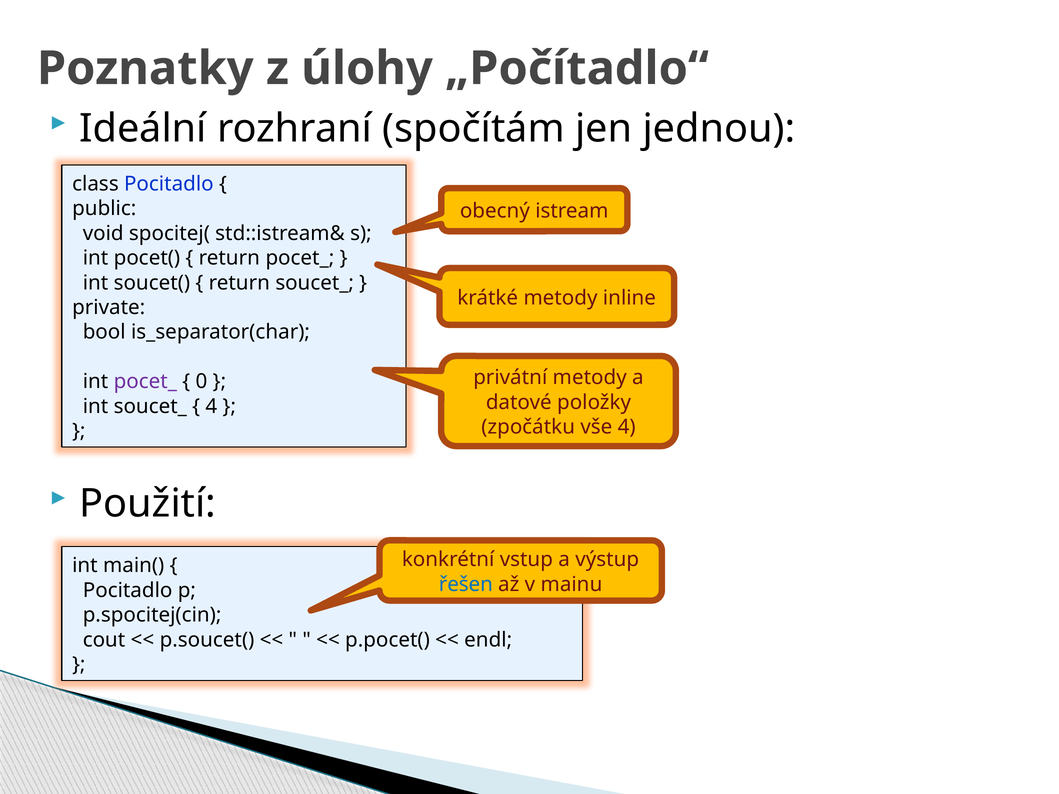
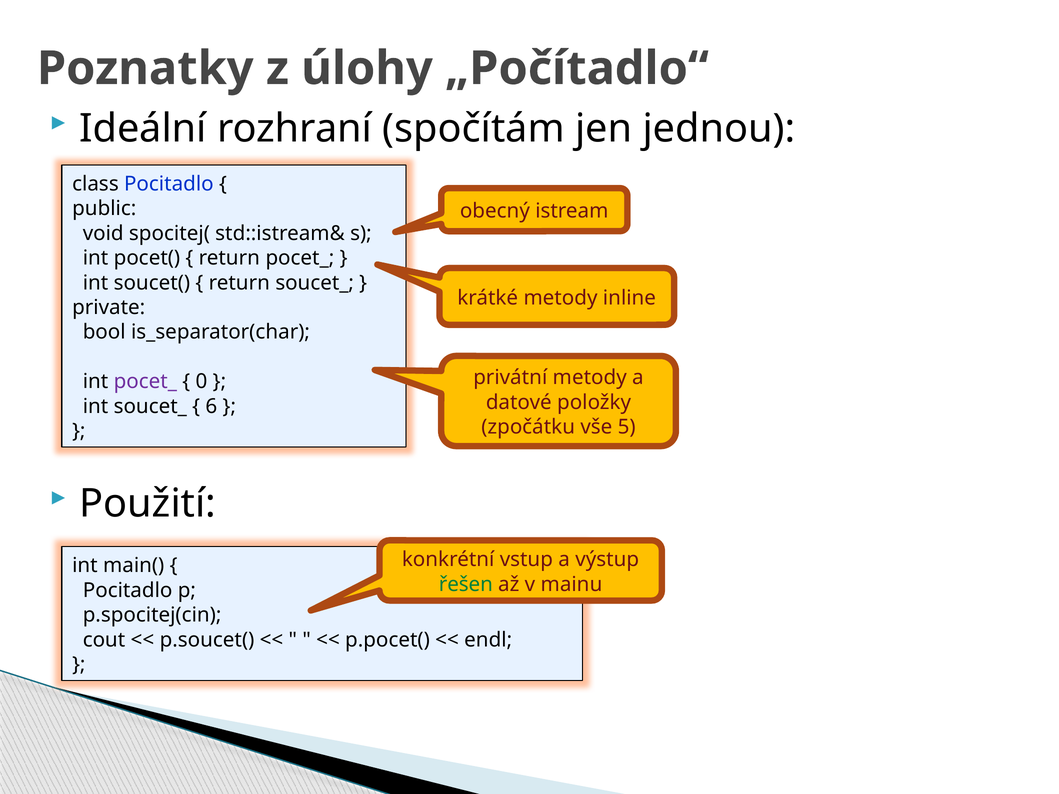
4 at (211, 406): 4 -> 6
vše 4: 4 -> 5
řešen colour: blue -> green
